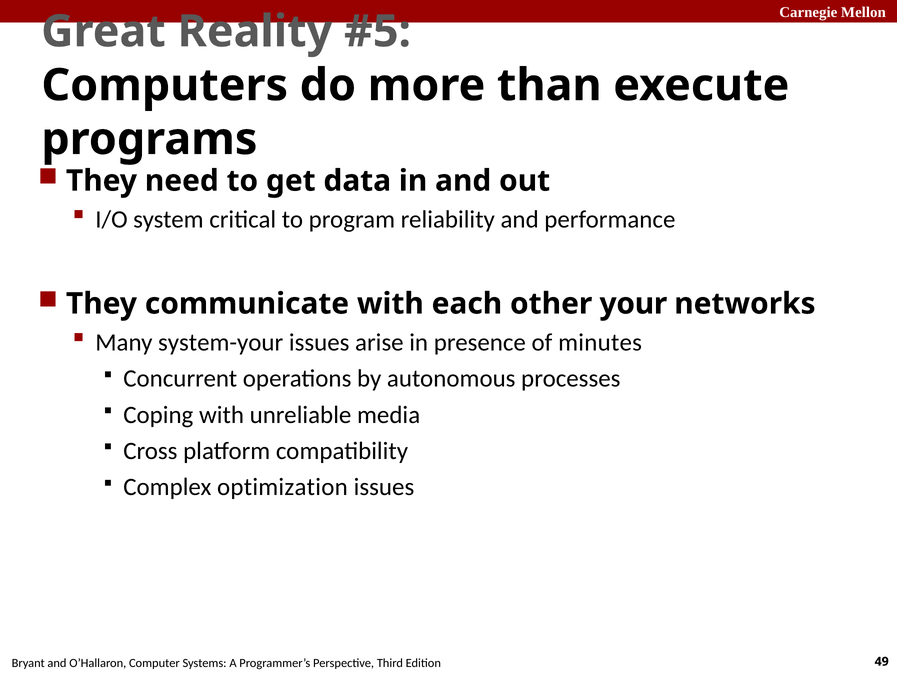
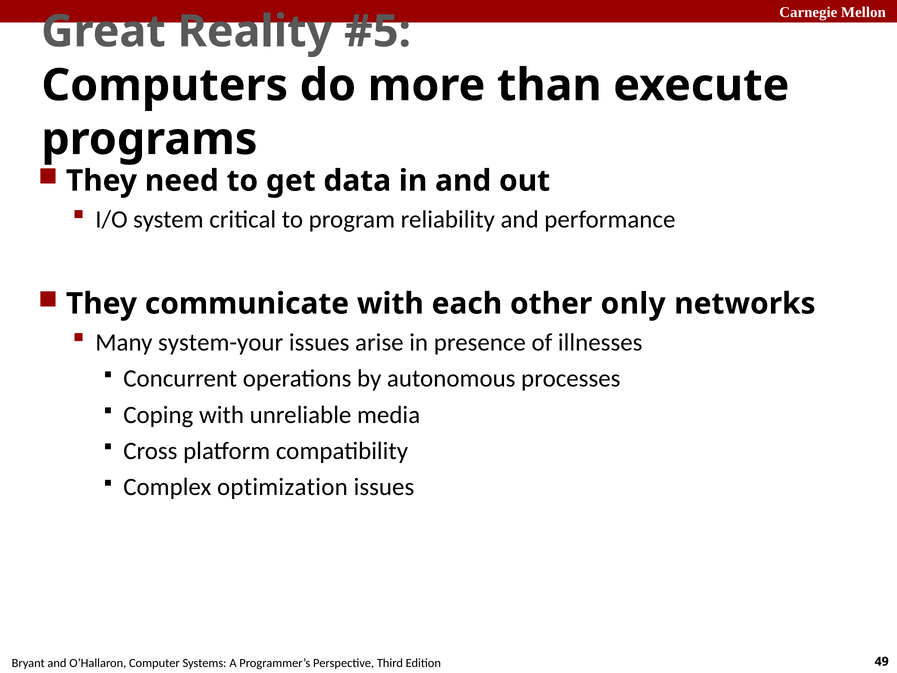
your: your -> only
minutes: minutes -> illnesses
